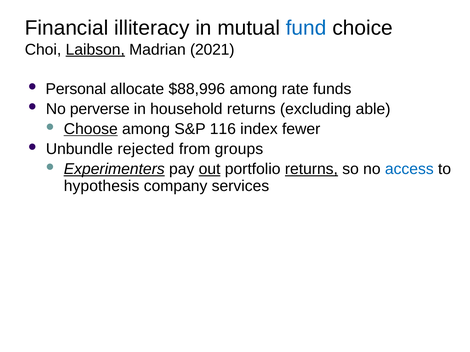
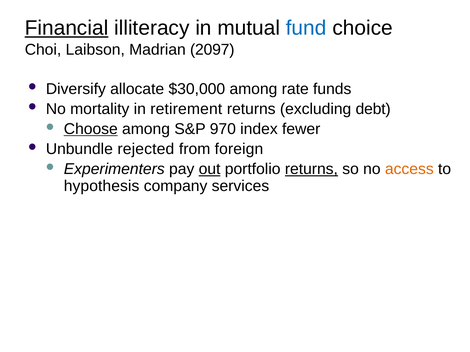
Financial underline: none -> present
Laibson underline: present -> none
2021: 2021 -> 2097
Personal: Personal -> Diversify
$88,996: $88,996 -> $30,000
perverse: perverse -> mortality
household: household -> retirement
able: able -> debt
116: 116 -> 970
groups: groups -> foreign
Experimenters underline: present -> none
access colour: blue -> orange
